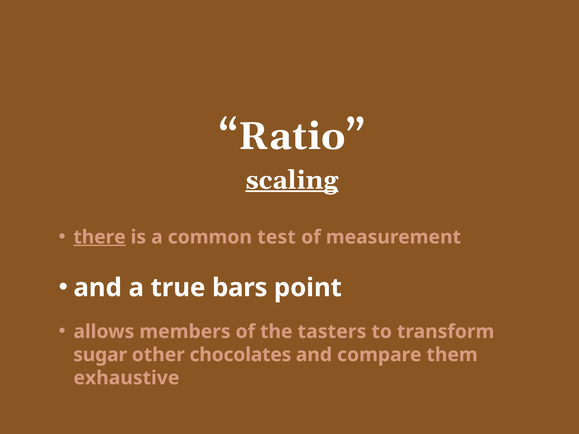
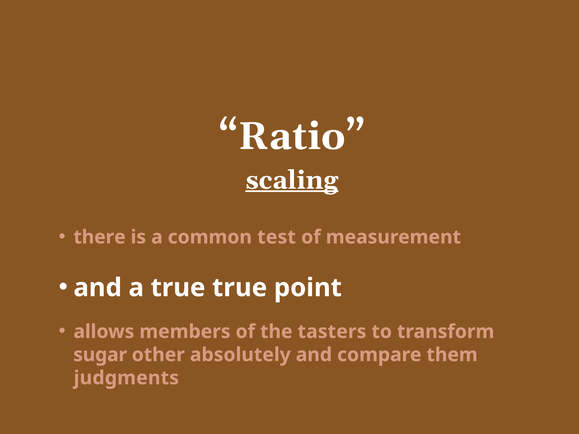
there underline: present -> none
true bars: bars -> true
chocolates: chocolates -> absolutely
exhaustive: exhaustive -> judgments
